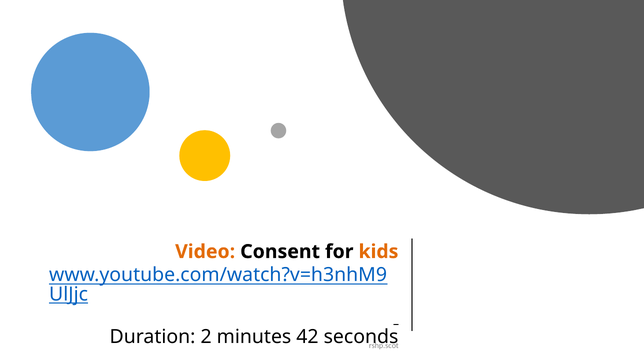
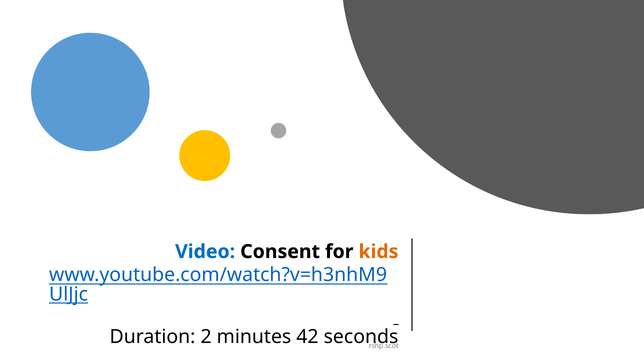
Video colour: orange -> blue
